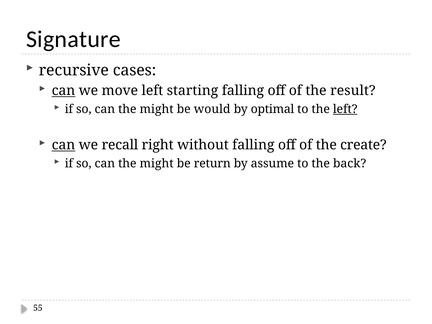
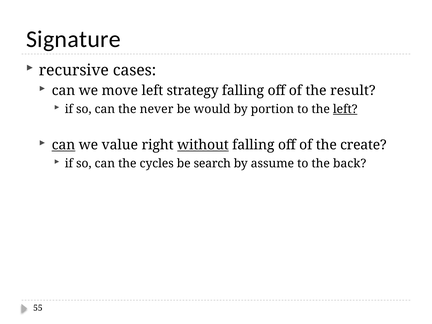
can at (64, 91) underline: present -> none
starting: starting -> strategy
might at (157, 109): might -> never
optimal: optimal -> portion
recall: recall -> value
without underline: none -> present
might at (157, 163): might -> cycles
return: return -> search
